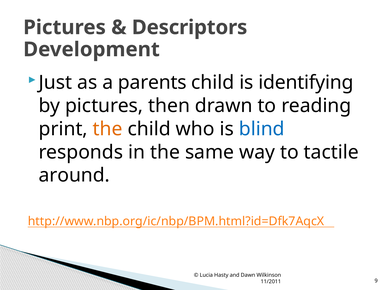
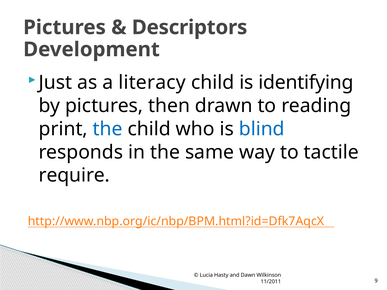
parents: parents -> literacy
the at (108, 129) colour: orange -> blue
around: around -> require
